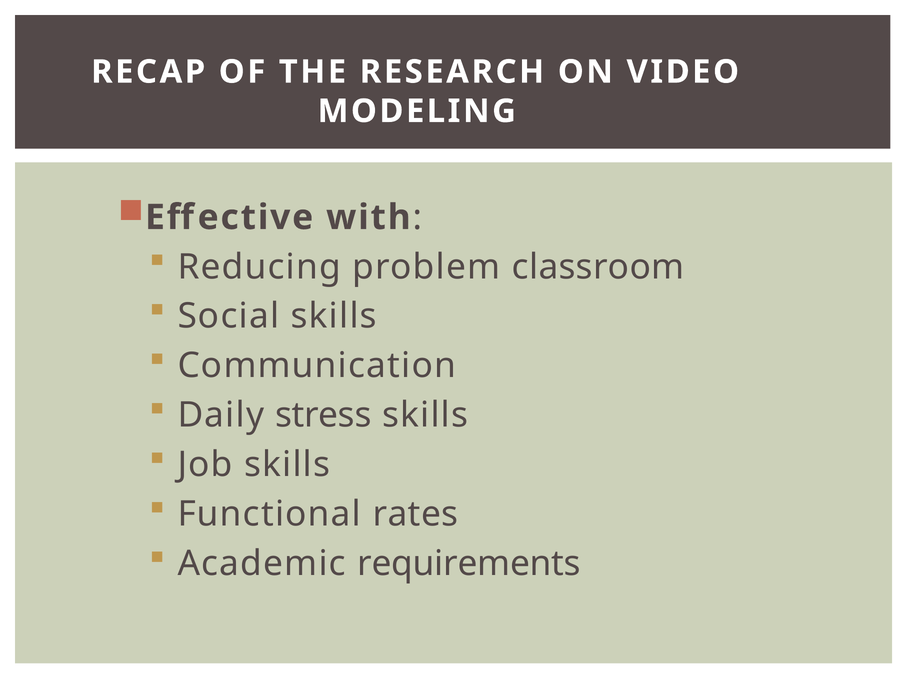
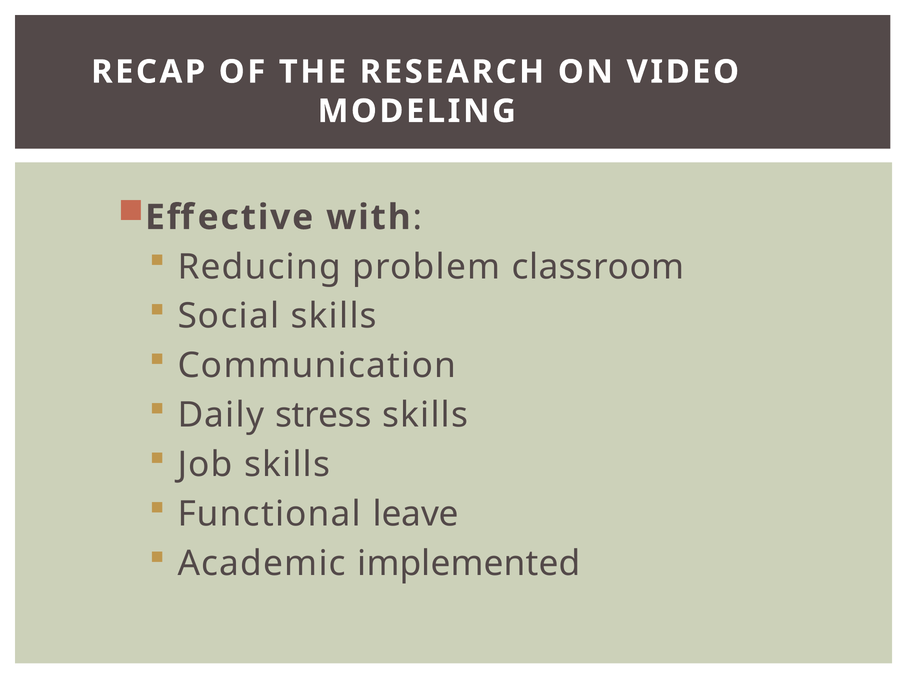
rates: rates -> leave
requirements: requirements -> implemented
